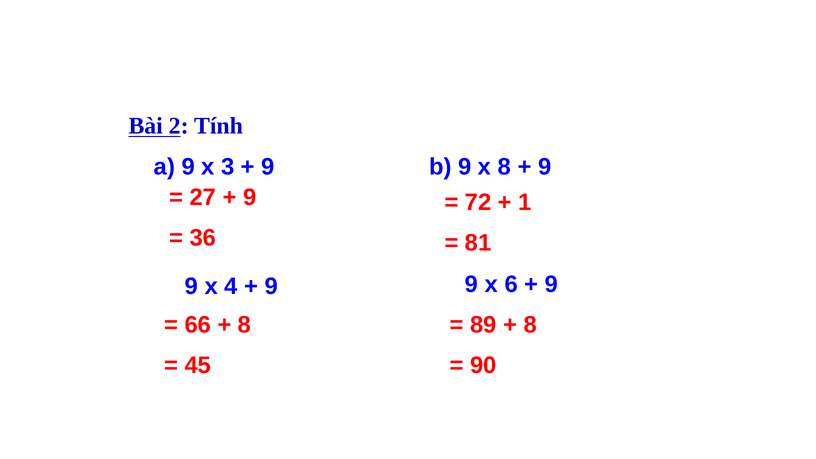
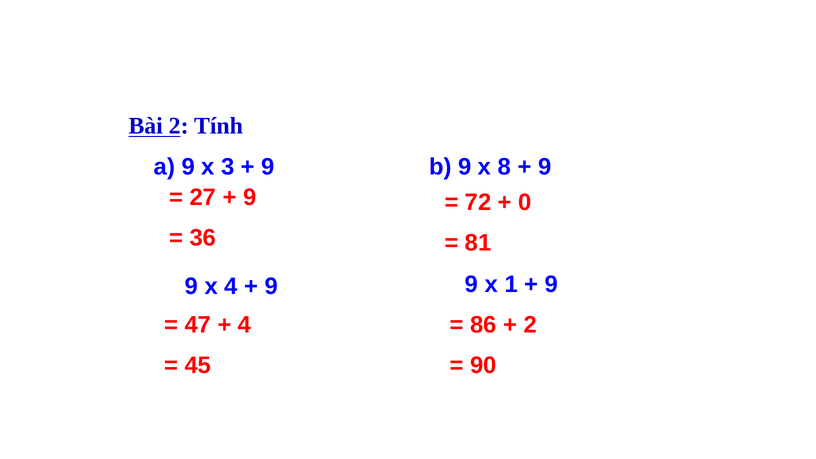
1: 1 -> 0
6: 6 -> 1
66: 66 -> 47
8 at (245, 325): 8 -> 4
89: 89 -> 86
8 at (530, 325): 8 -> 2
